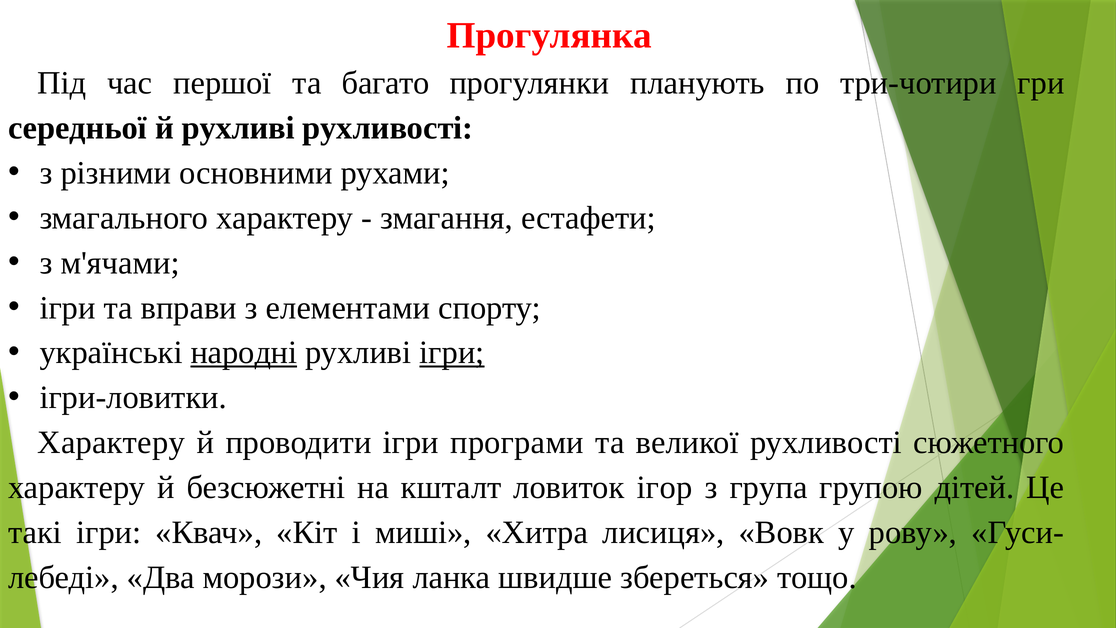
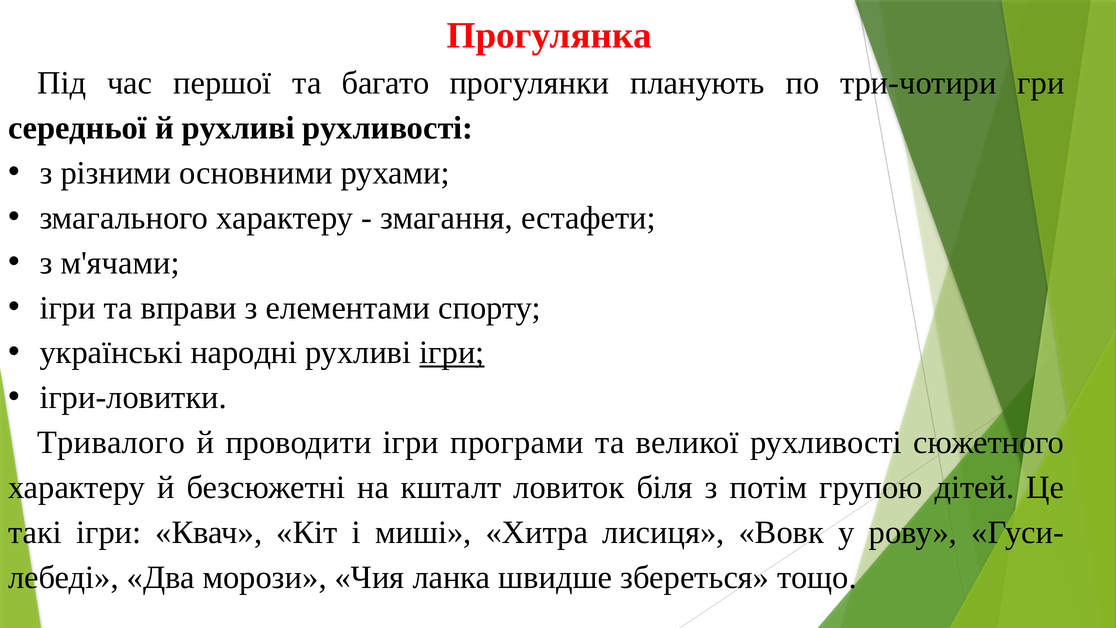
народні underline: present -> none
Характеру at (111, 442): Характеру -> Тривалого
ігор: ігор -> біля
група: група -> потім
